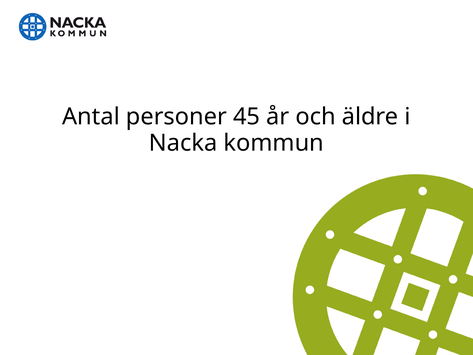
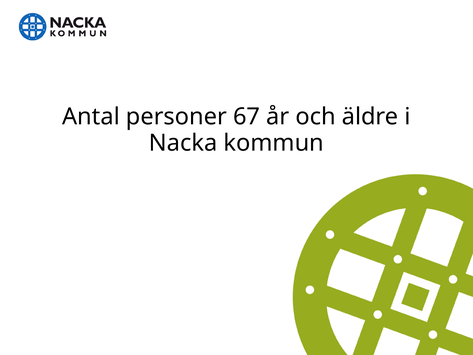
45: 45 -> 67
